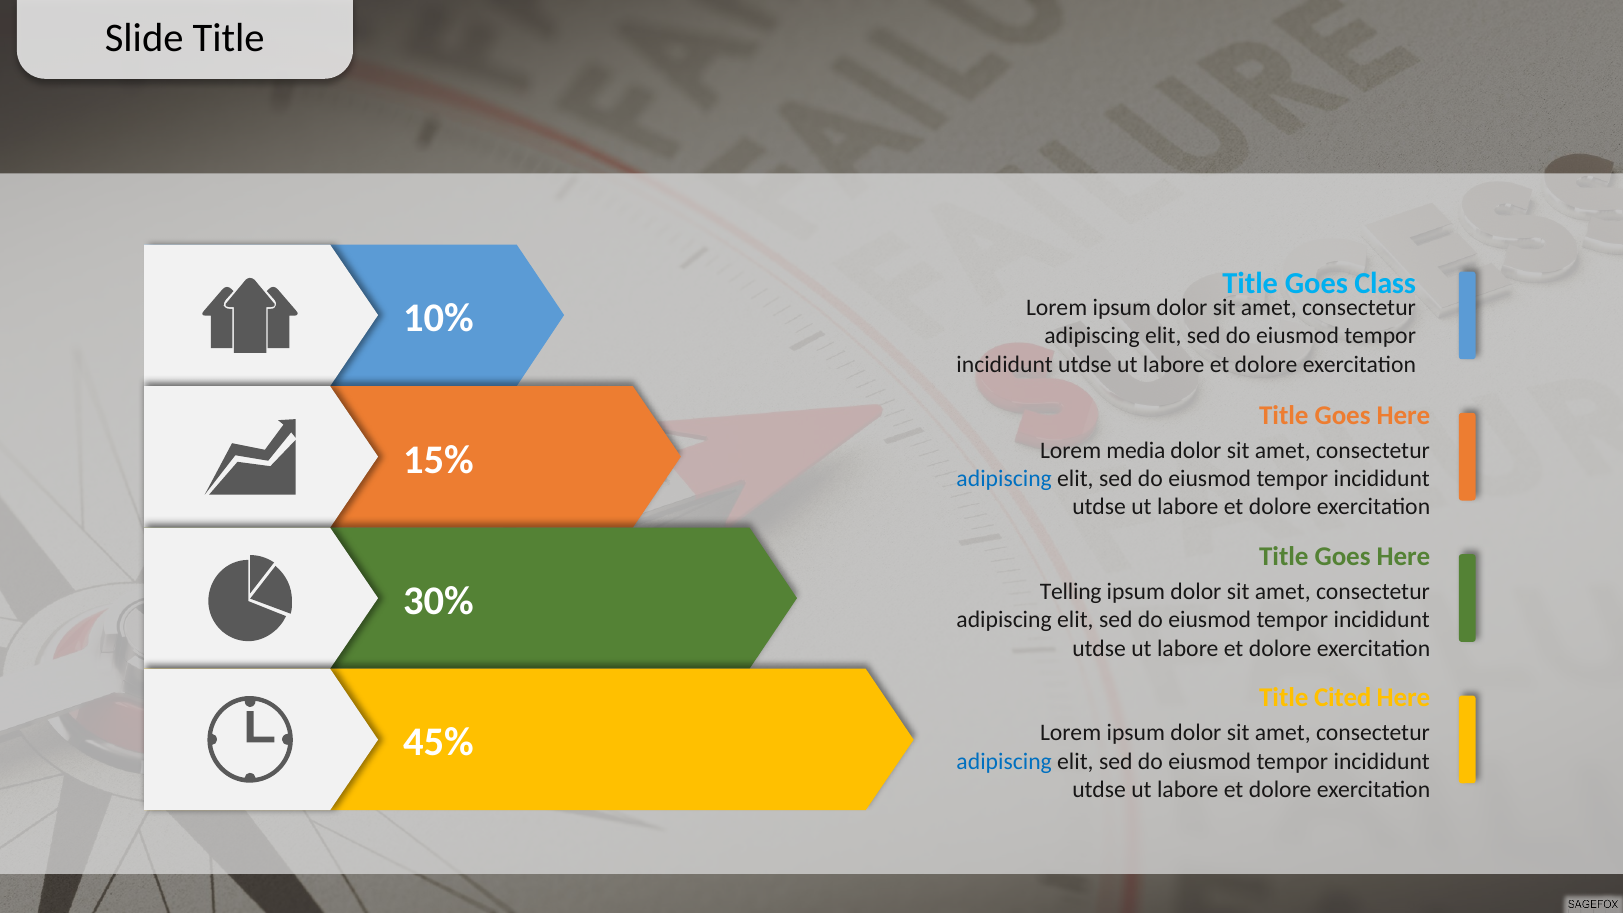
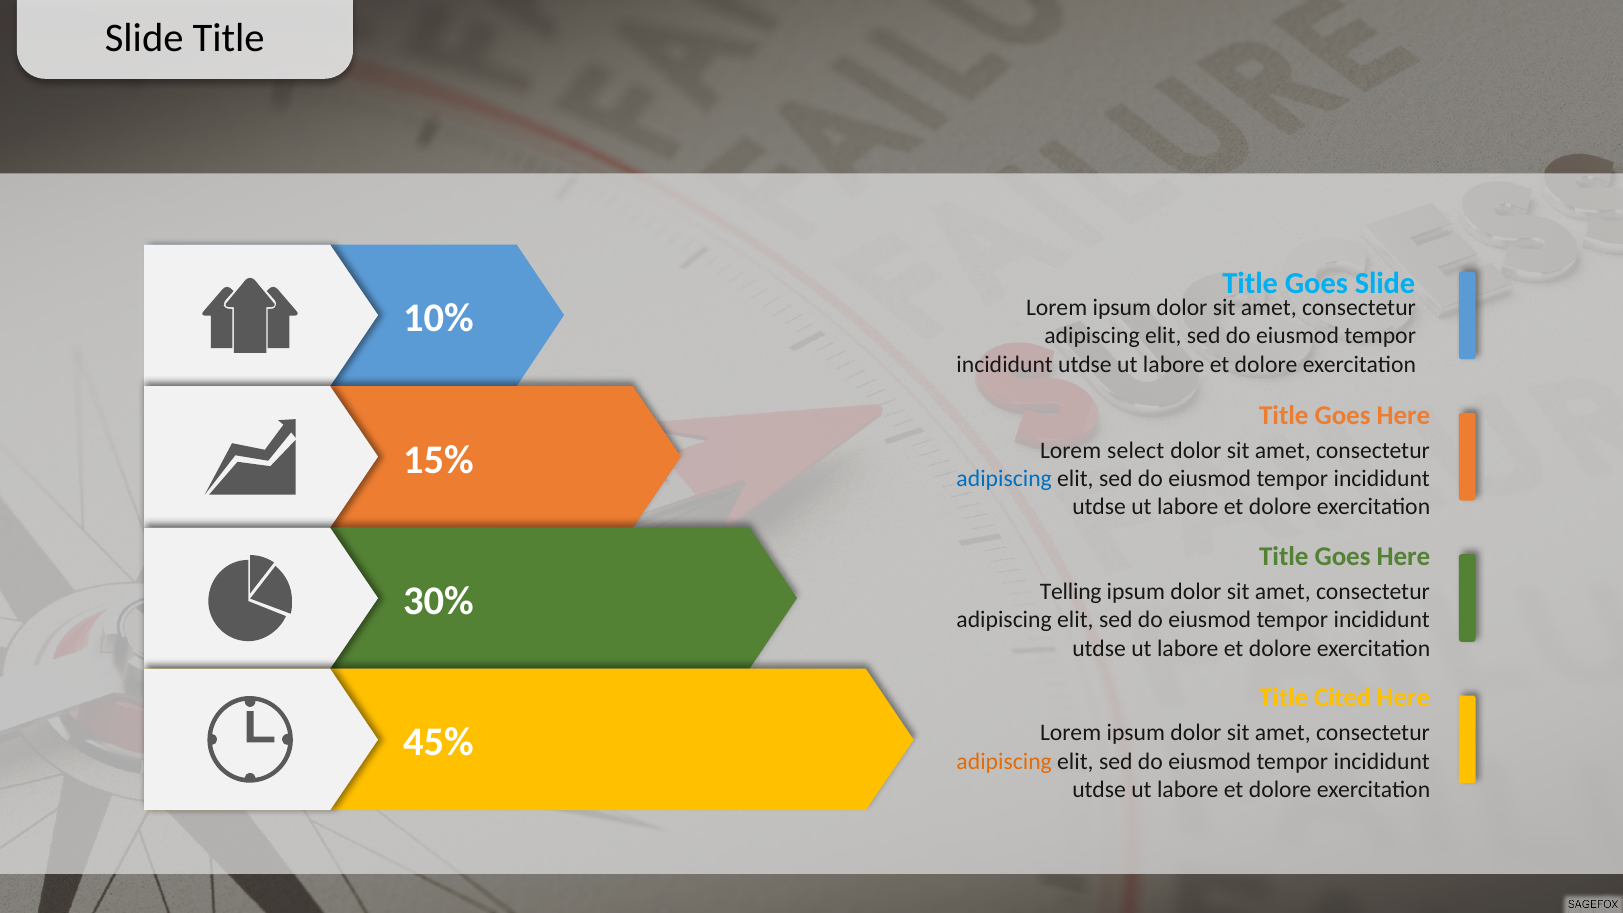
Goes Class: Class -> Slide
media: media -> select
adipiscing at (1004, 761) colour: blue -> orange
